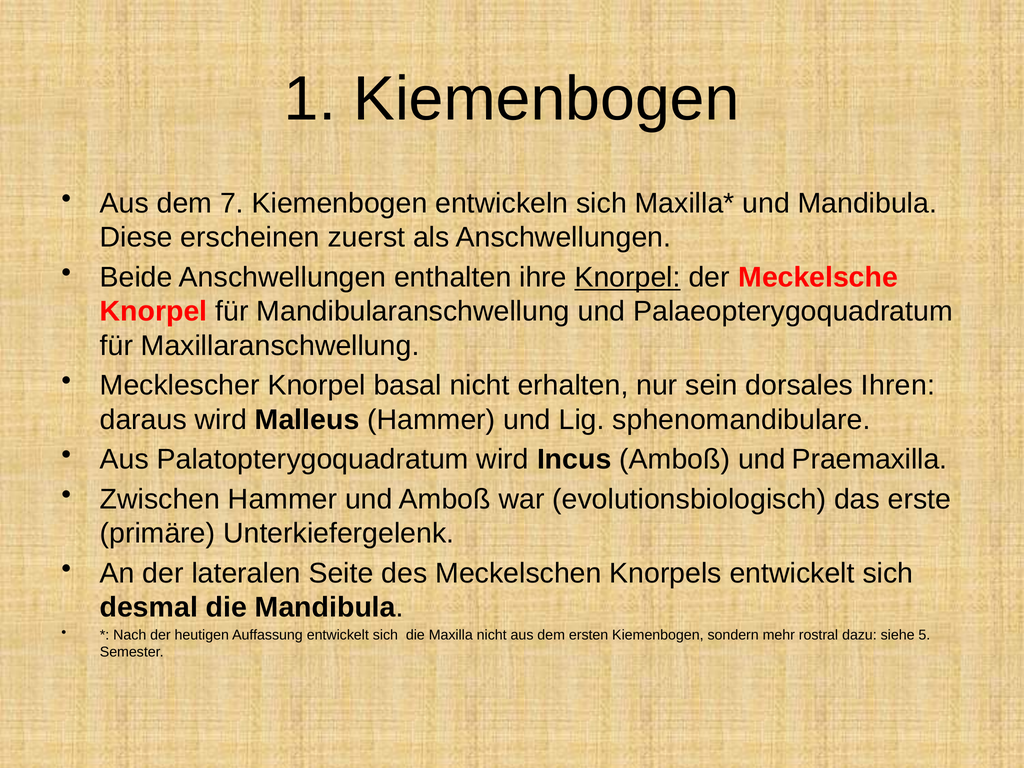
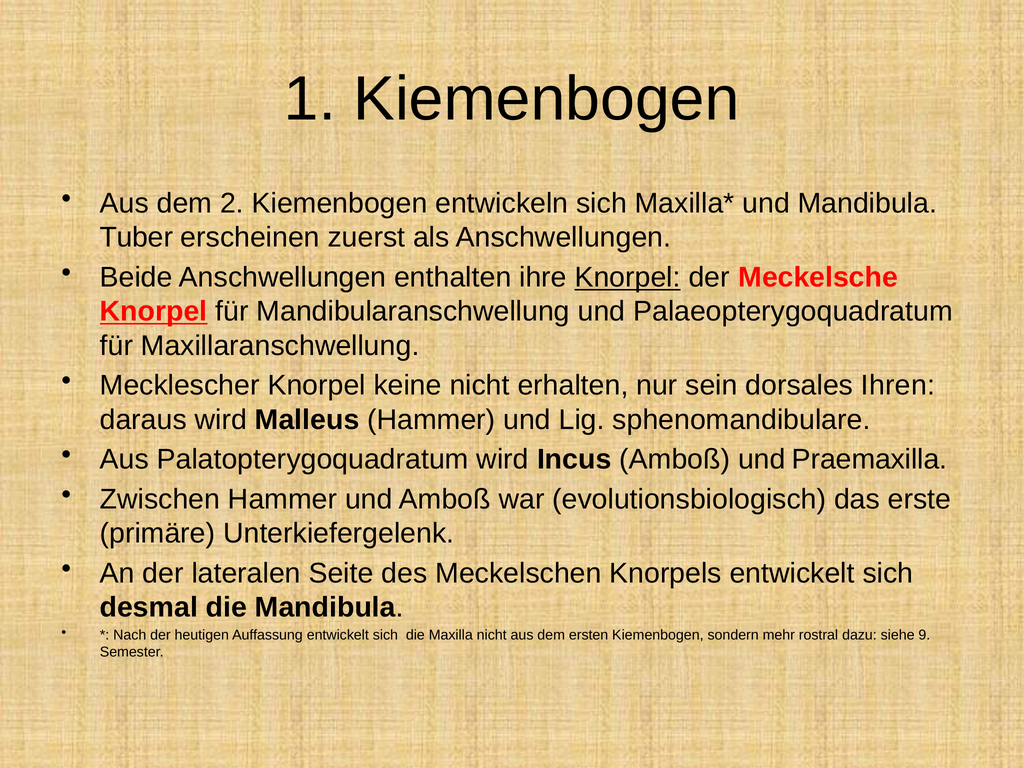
7: 7 -> 2
Diese: Diese -> Tuber
Knorpel at (154, 312) underline: none -> present
basal: basal -> keine
5: 5 -> 9
